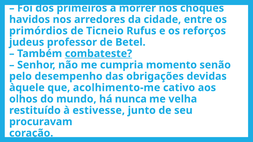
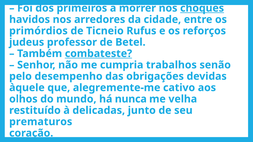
choques underline: none -> present
momento: momento -> trabalhos
acolhimento-me: acolhimento-me -> alegremente-me
estivesse: estivesse -> delicadas
procuravam: procuravam -> prematuros
